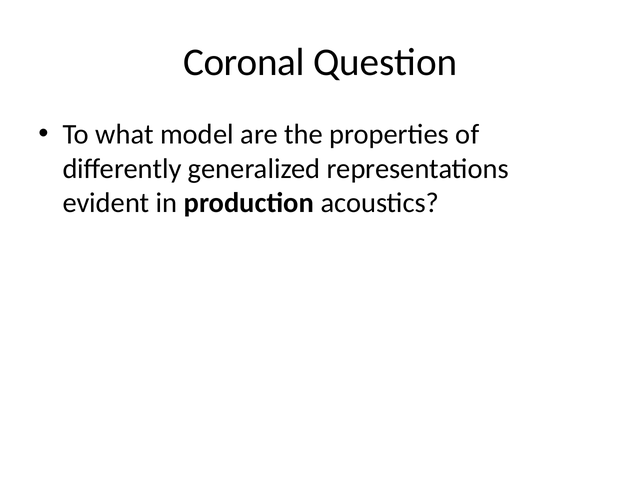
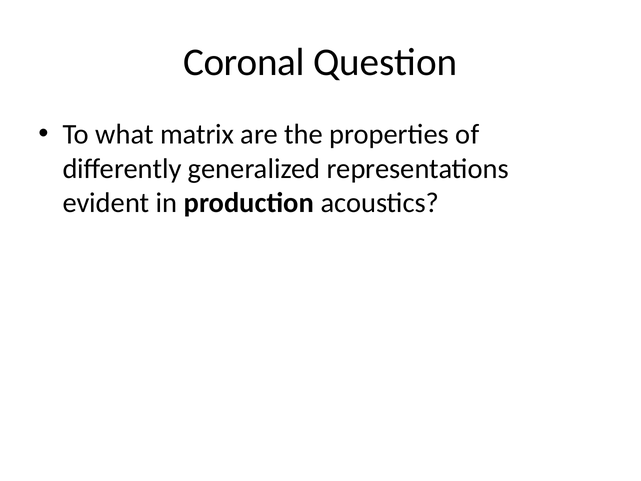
model: model -> matrix
